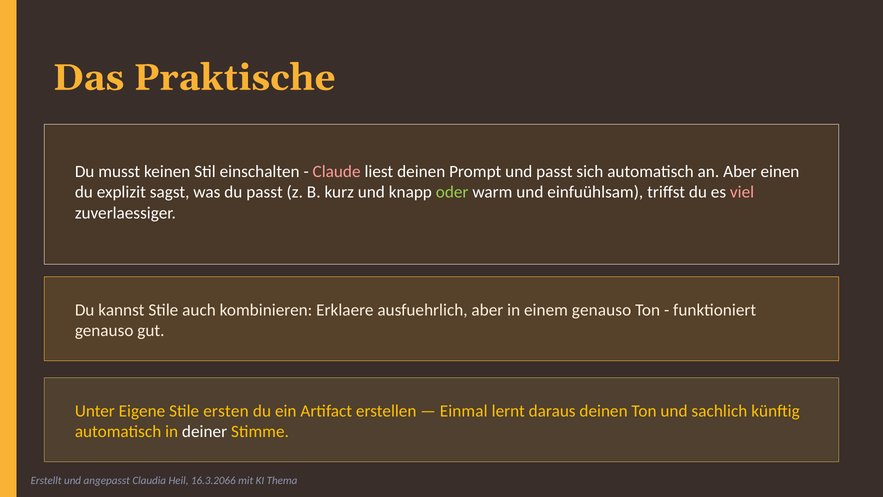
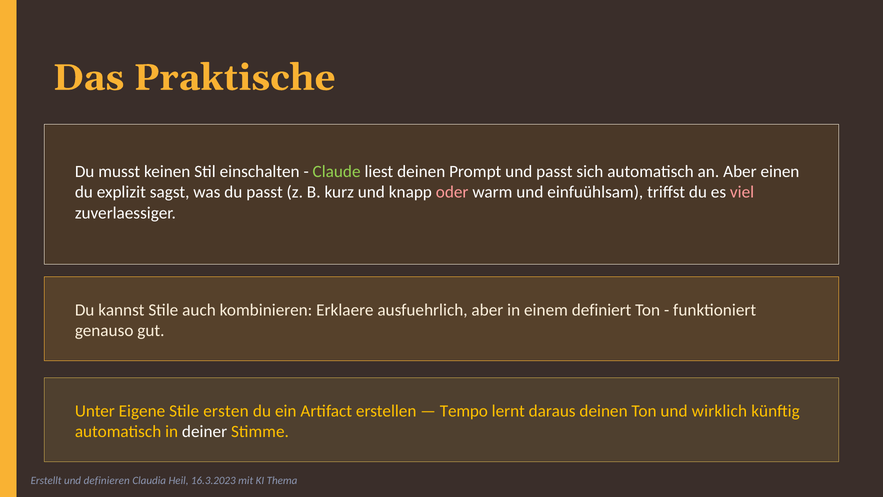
Claude colour: pink -> light green
oder colour: light green -> pink
einem genauso: genauso -> definiert
Einmal: Einmal -> Tempo
sachlich: sachlich -> wirklich
angepasst: angepasst -> definieren
16.3.2066: 16.3.2066 -> 16.3.2023
